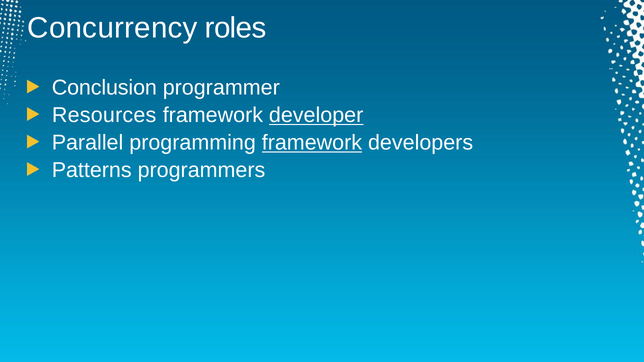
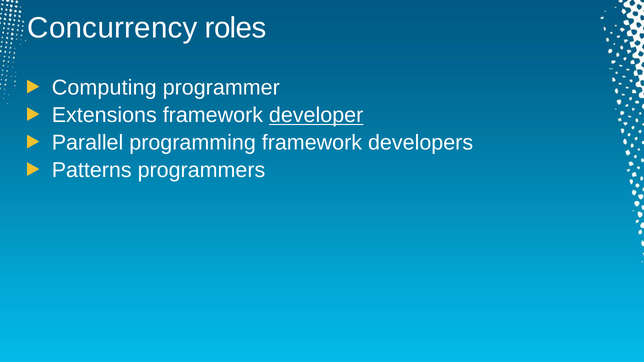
Conclusion: Conclusion -> Computing
Resources: Resources -> Extensions
framework at (312, 143) underline: present -> none
